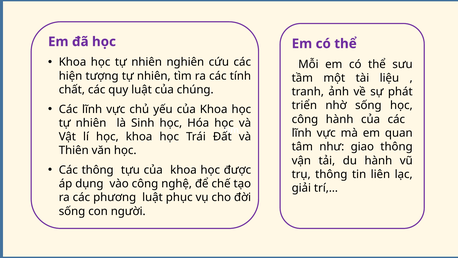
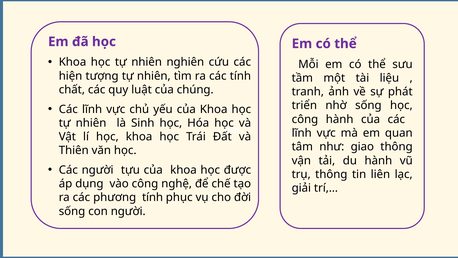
Các thông: thông -> người
phương luật: luật -> tính
